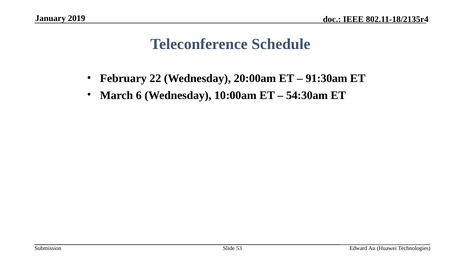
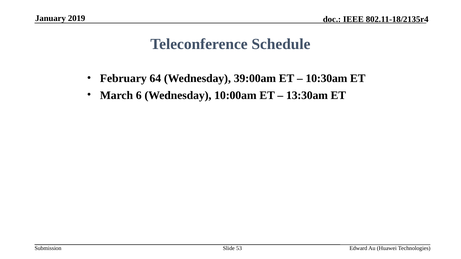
22: 22 -> 64
20:00am: 20:00am -> 39:00am
91:30am: 91:30am -> 10:30am
54:30am: 54:30am -> 13:30am
